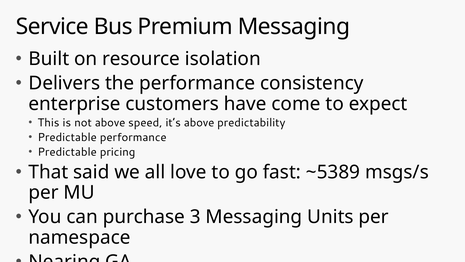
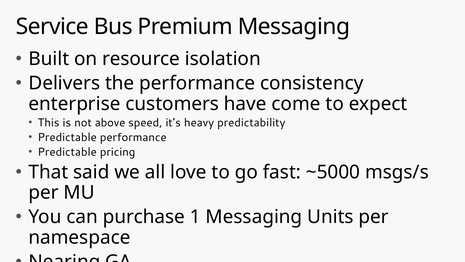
it’s above: above -> heavy
~5389: ~5389 -> ~5000
3: 3 -> 1
